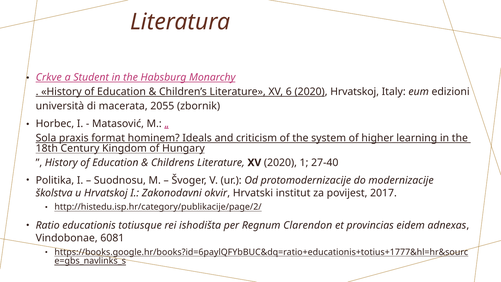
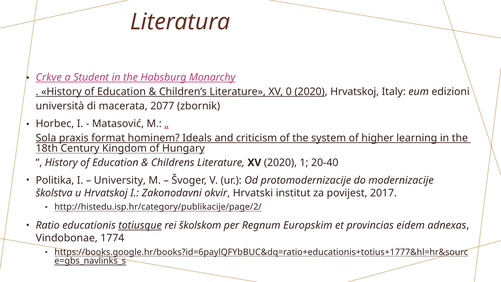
6: 6 -> 0
2055: 2055 -> 2077
27-40: 27-40 -> 20-40
Suodnosu: Suodnosu -> University
totiusque underline: none -> present
ishodišta: ishodišta -> školskom
Clarendon: Clarendon -> Europskim
6081: 6081 -> 1774
